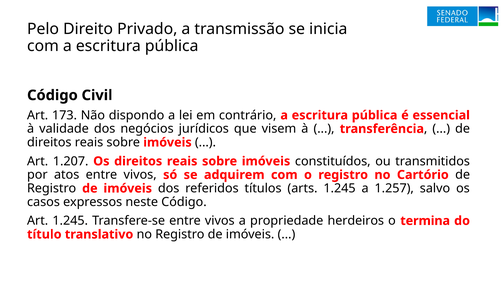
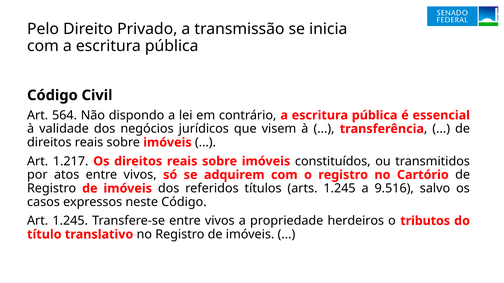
173: 173 -> 564
1.207: 1.207 -> 1.217
1.257: 1.257 -> 9.516
termina: termina -> tributos
